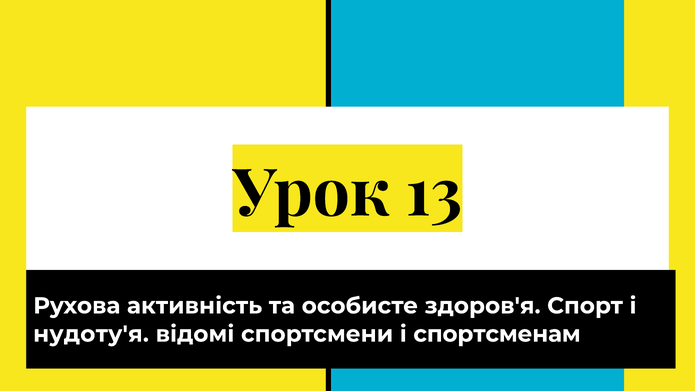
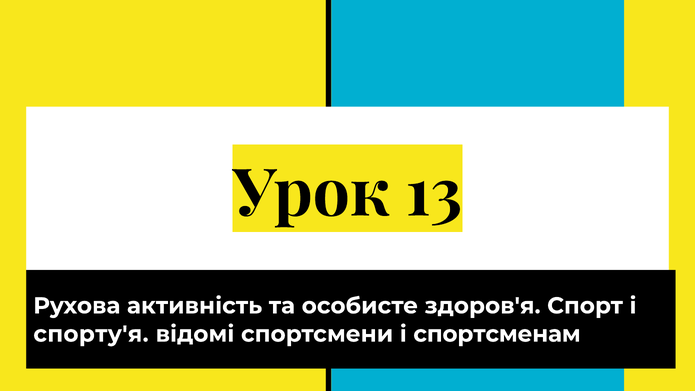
нудоту'я: нудоту'я -> спорту'я
